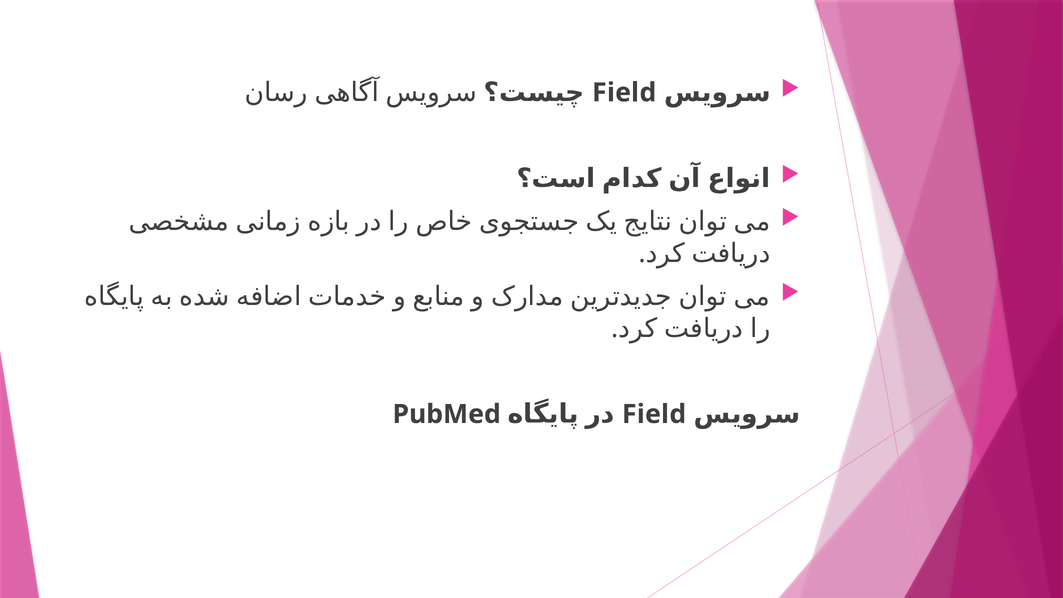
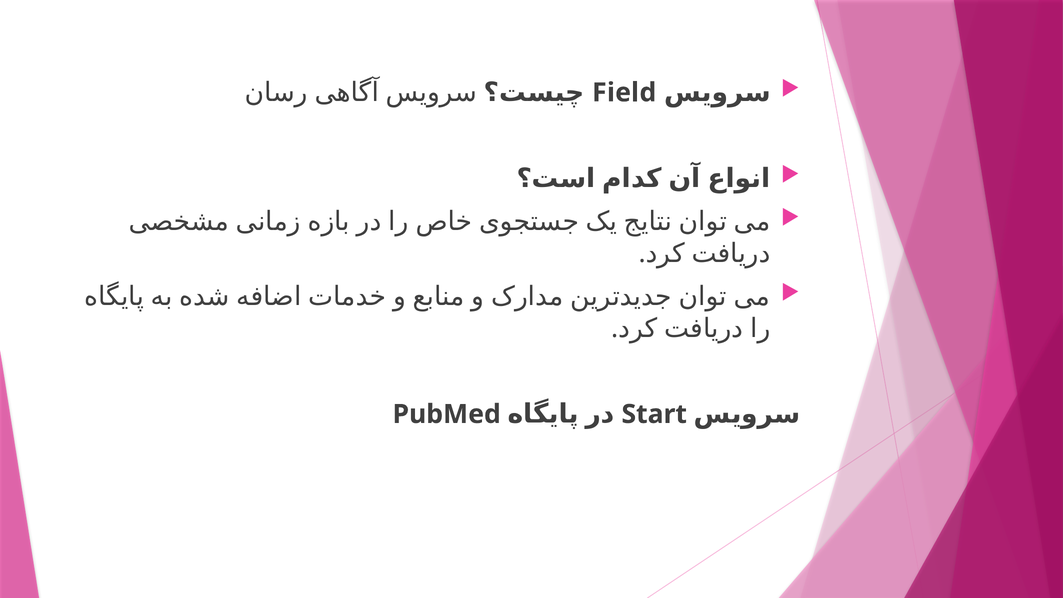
Field at (654, 414): Field -> Start
